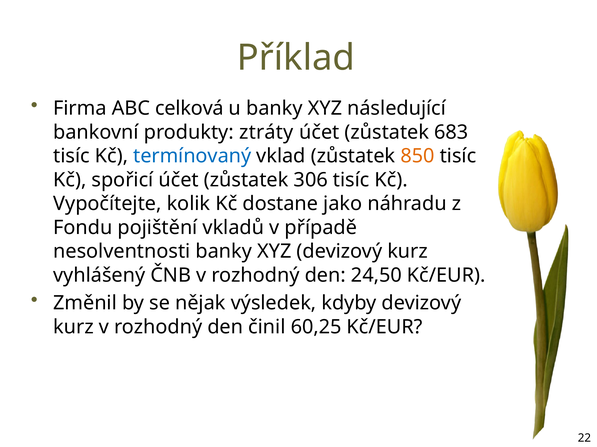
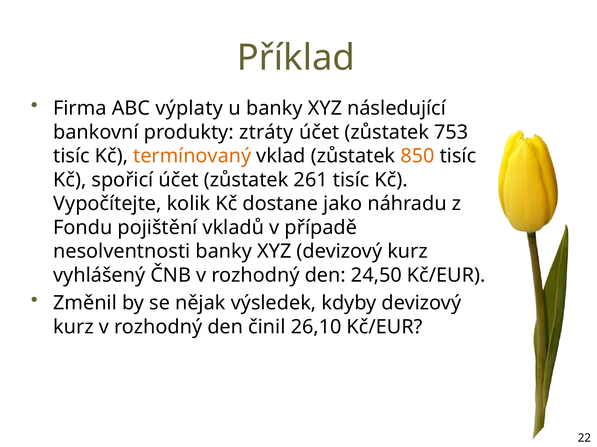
celková: celková -> výplaty
683: 683 -> 753
termínovaný colour: blue -> orange
306: 306 -> 261
60,25: 60,25 -> 26,10
